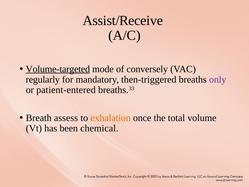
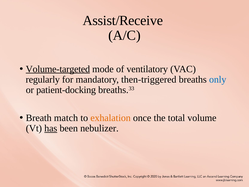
conversely: conversely -> ventilatory
only colour: purple -> blue
patient-entered: patient-entered -> patient-docking
assess: assess -> match
has underline: none -> present
chemical: chemical -> nebulizer
